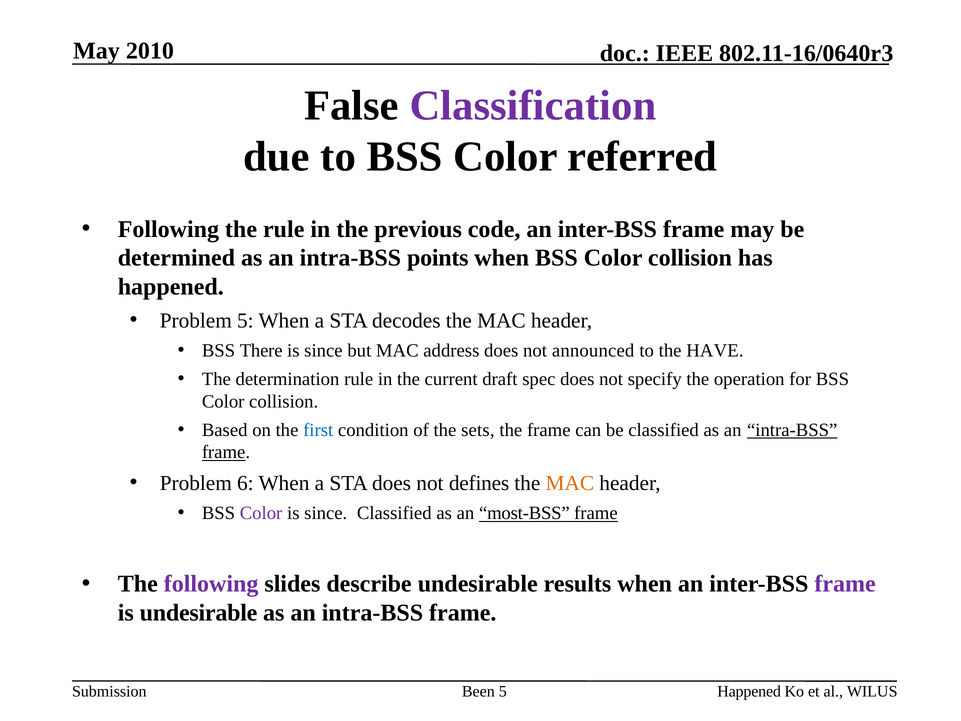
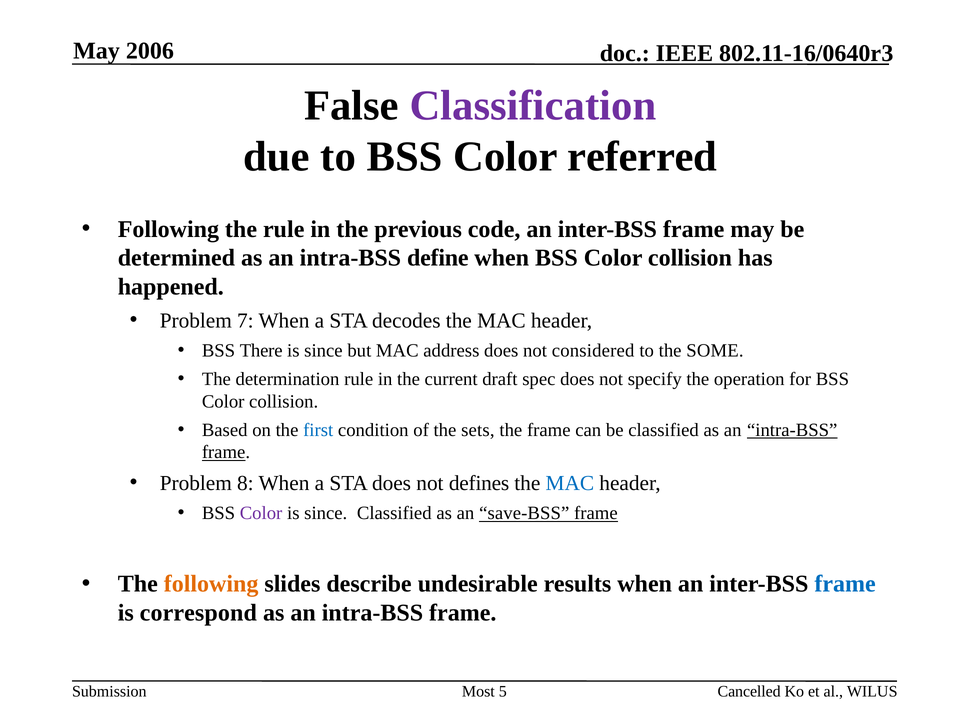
2010: 2010 -> 2006
points: points -> define
Problem 5: 5 -> 7
announced: announced -> considered
HAVE: HAVE -> SOME
6: 6 -> 8
MAC at (570, 483) colour: orange -> blue
most-BSS: most-BSS -> save-BSS
following at (211, 584) colour: purple -> orange
frame at (845, 584) colour: purple -> blue
is undesirable: undesirable -> correspond
Been: Been -> Most
Happened at (749, 691): Happened -> Cancelled
